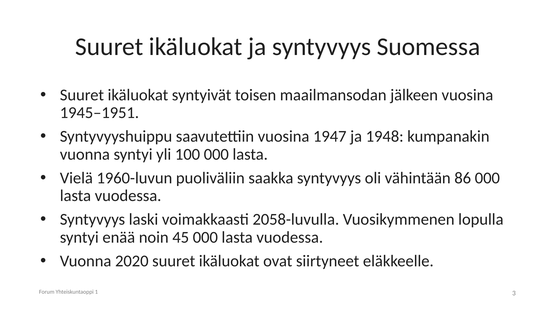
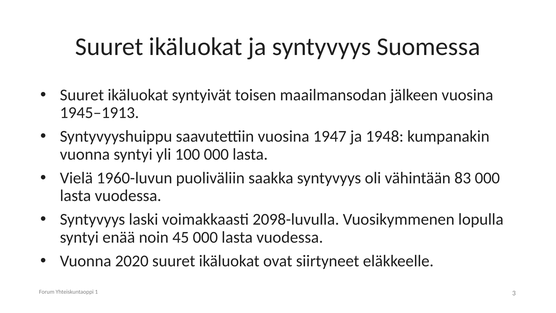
1945–1951: 1945–1951 -> 1945–1913
86: 86 -> 83
2058-luvulla: 2058-luvulla -> 2098-luvulla
